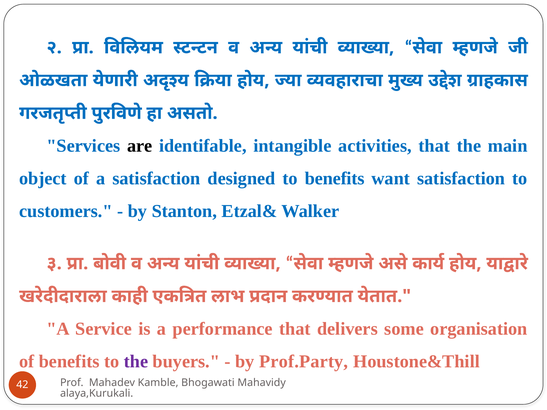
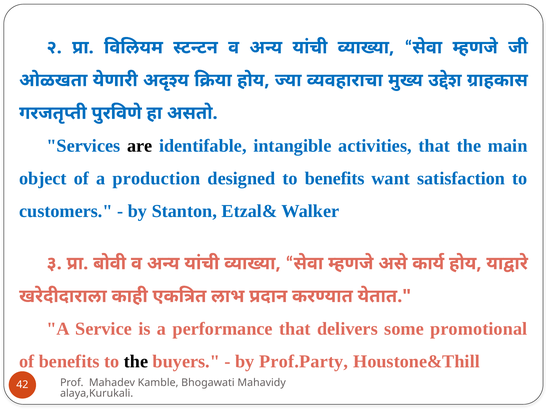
a satisfaction: satisfaction -> production
organisation: organisation -> promotional
the at (136, 362) colour: purple -> black
